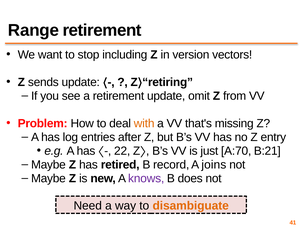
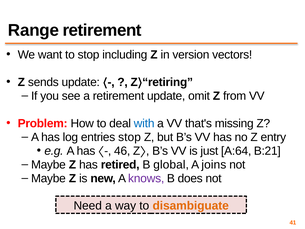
with colour: orange -> blue
entries after: after -> stop
22: 22 -> 46
A:70: A:70 -> A:64
record: record -> global
